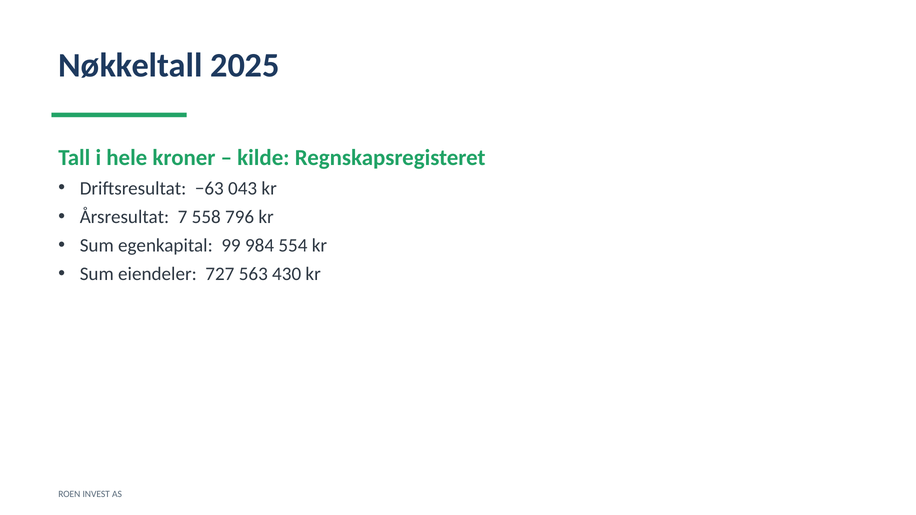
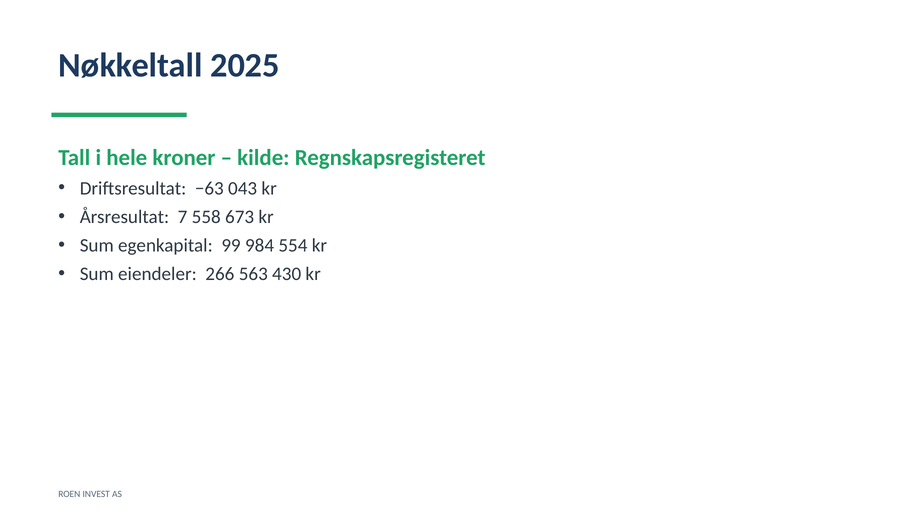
796: 796 -> 673
727: 727 -> 266
